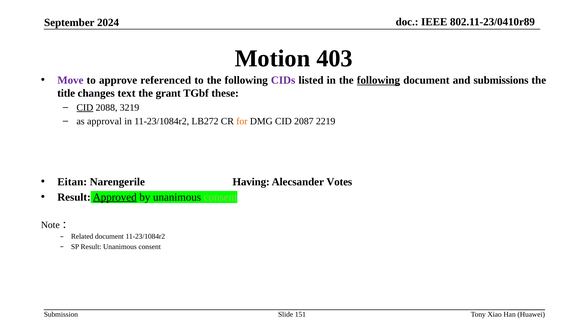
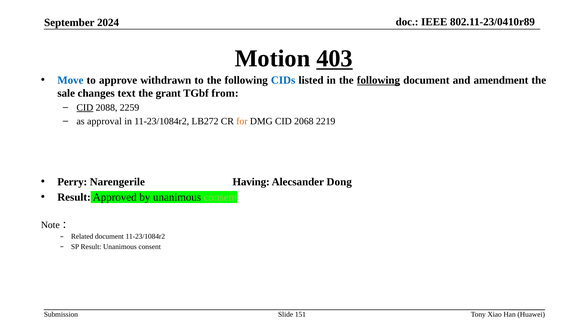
403 underline: none -> present
Move colour: purple -> blue
referenced: referenced -> withdrawn
CIDs colour: purple -> blue
submissions: submissions -> amendment
title: title -> sale
these: these -> from
3219: 3219 -> 2259
2087: 2087 -> 2068
Eitan: Eitan -> Perry
Votes: Votes -> Dong
Approved underline: present -> none
